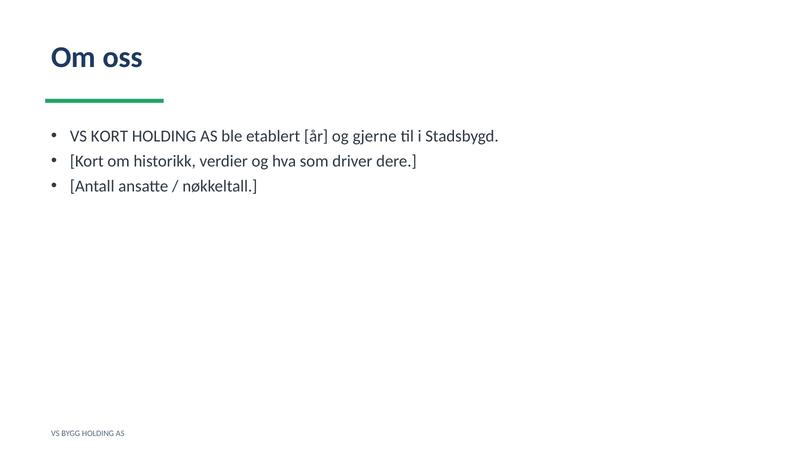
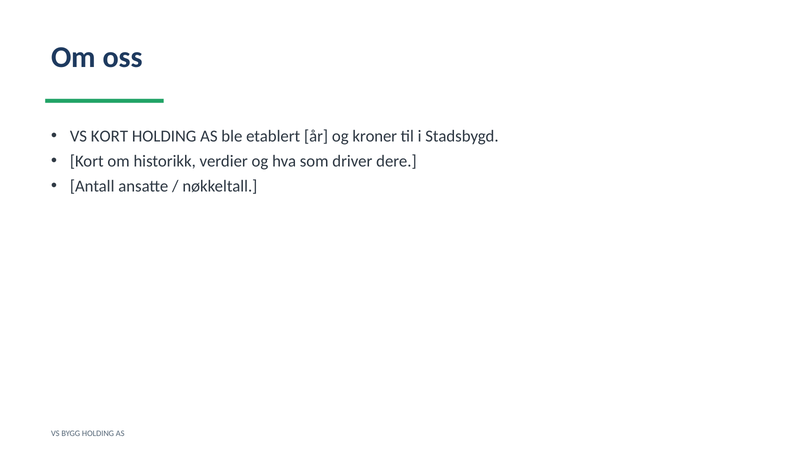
gjerne: gjerne -> kroner
